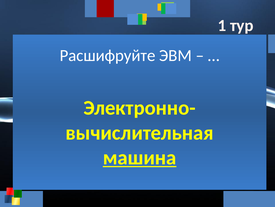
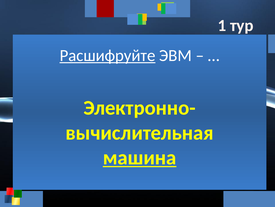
Расшифруйте underline: none -> present
